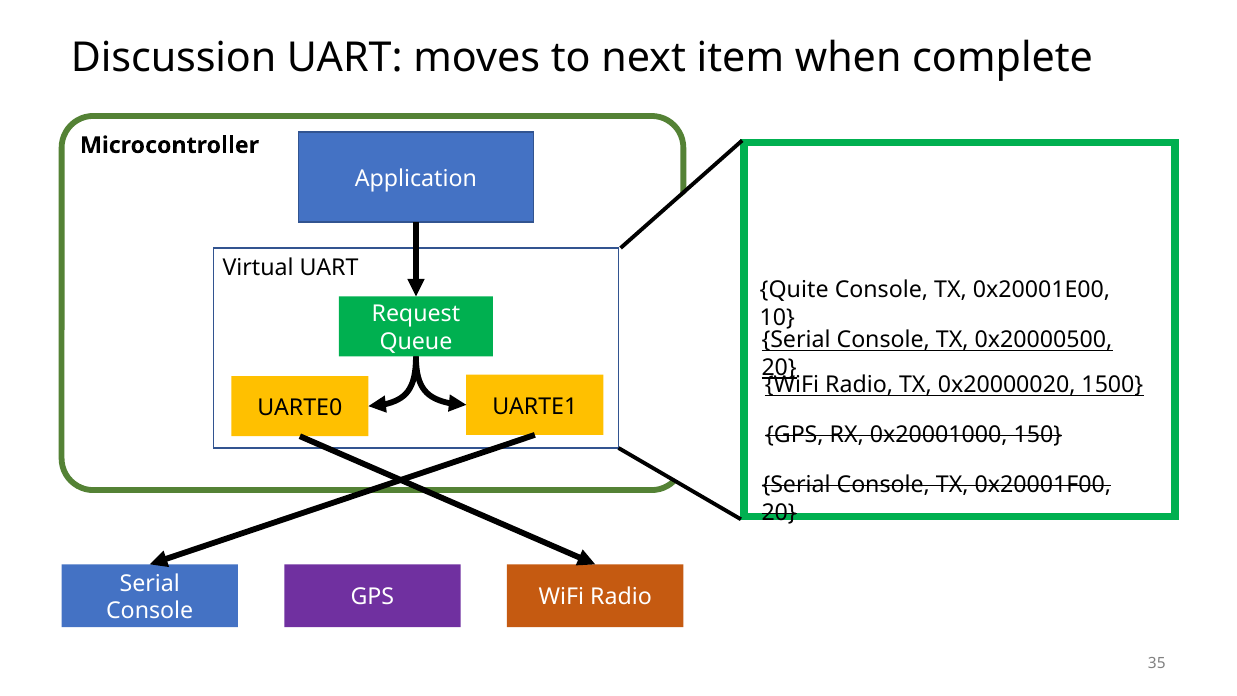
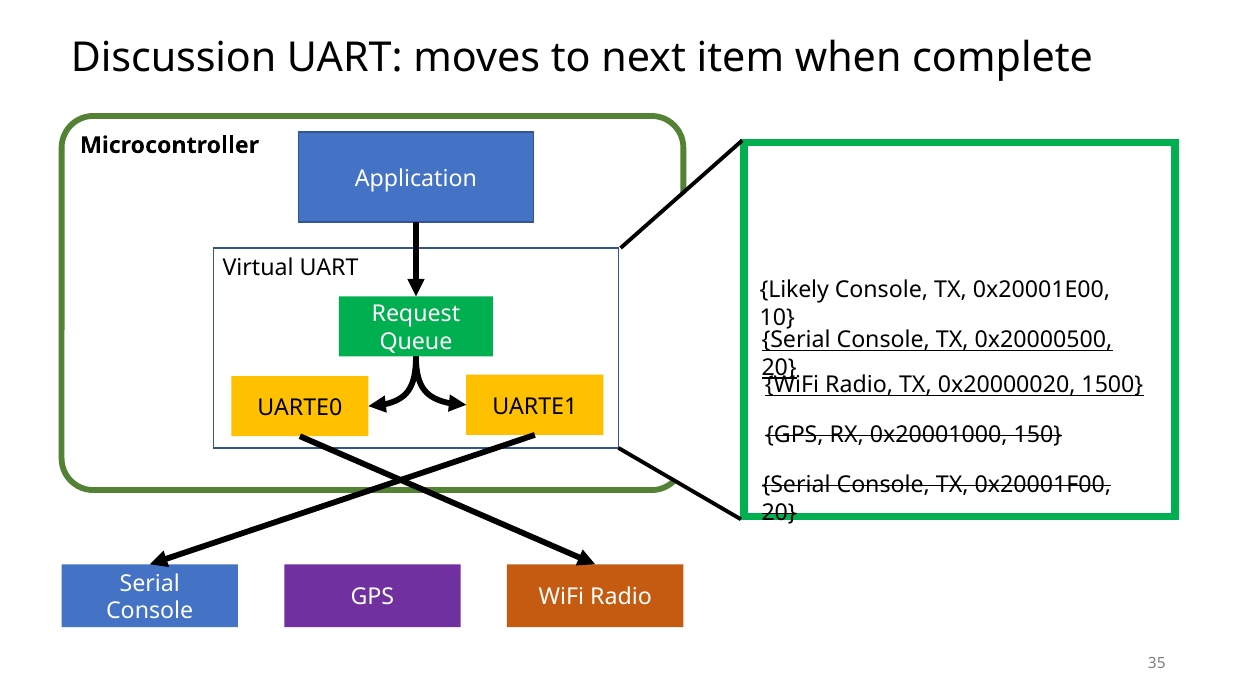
Quite: Quite -> Likely
